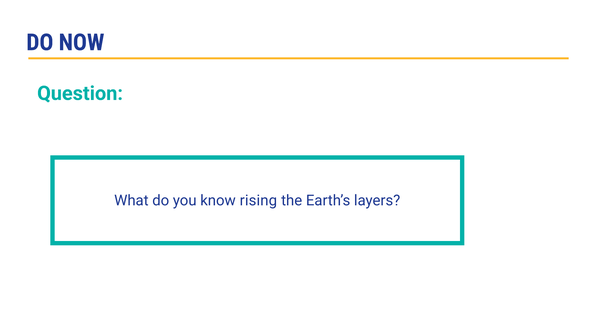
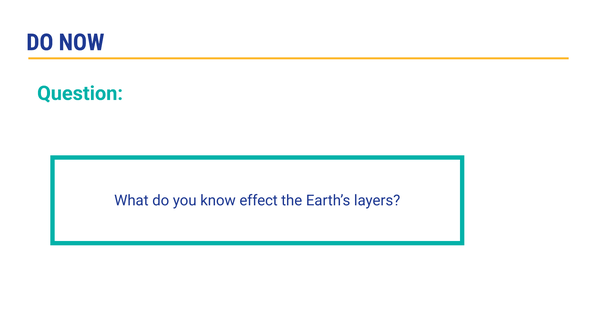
rising: rising -> effect
